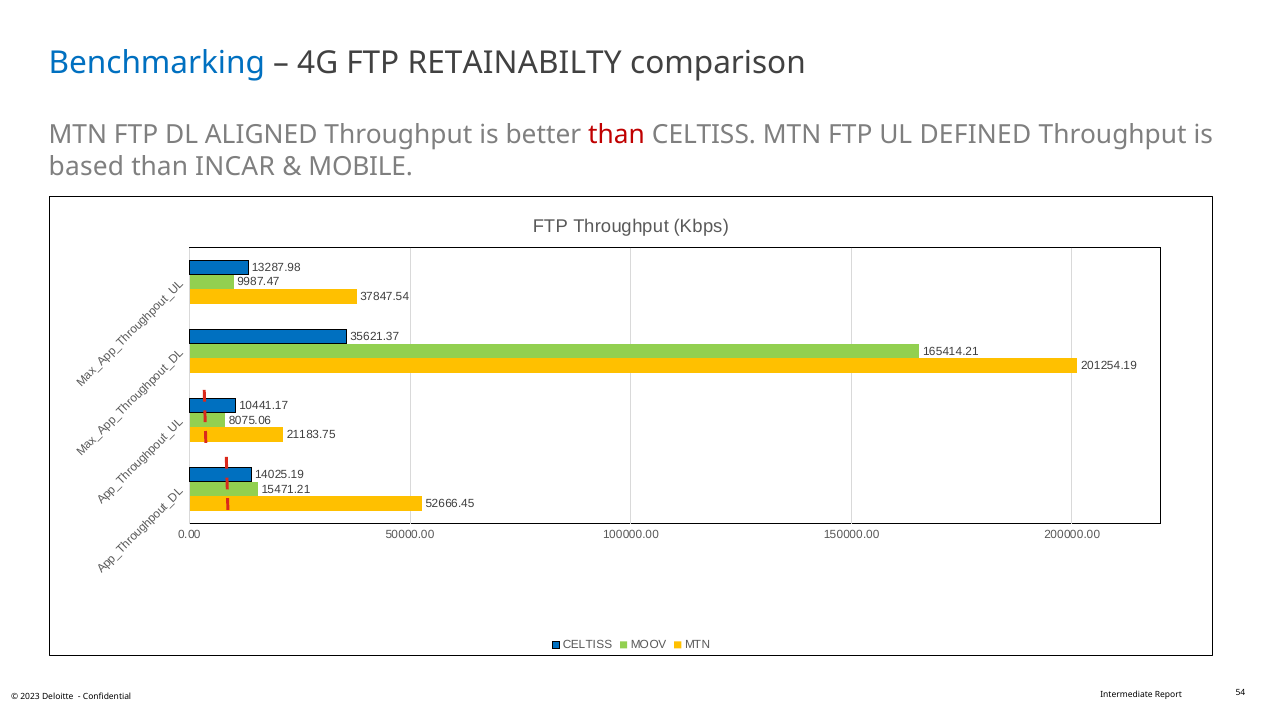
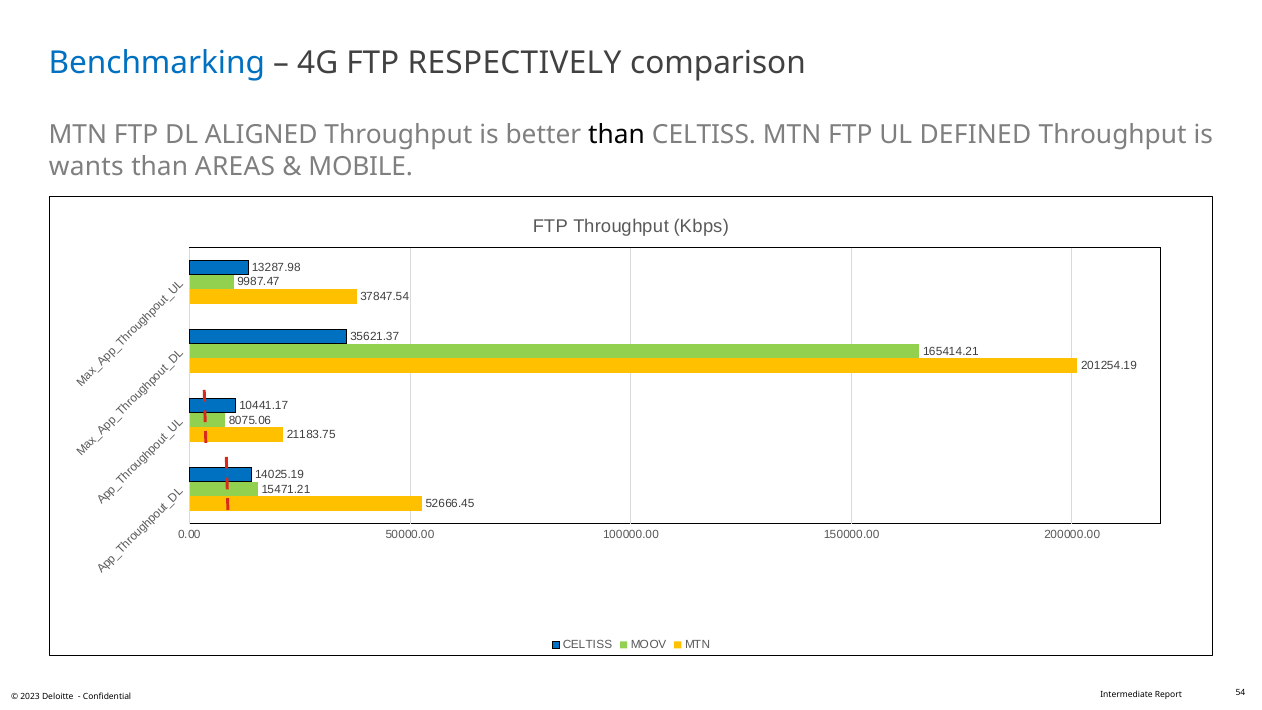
RETAINABILTY: RETAINABILTY -> RESPECTIVELY
than at (617, 135) colour: red -> black
based: based -> wants
INCAR: INCAR -> AREAS
